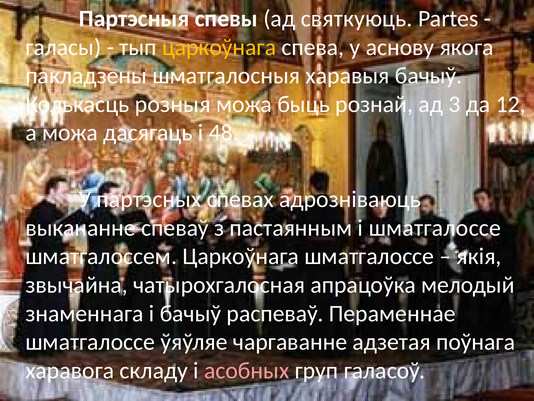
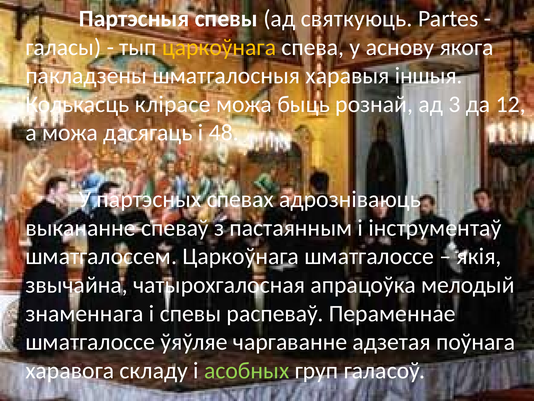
харавыя бачыў: бачыў -> іншыя
розныя: розныя -> клірасе
і шматгалоссе: шматгалоссе -> інструментаў
і бачыў: бачыў -> спевы
асобных colour: pink -> light green
